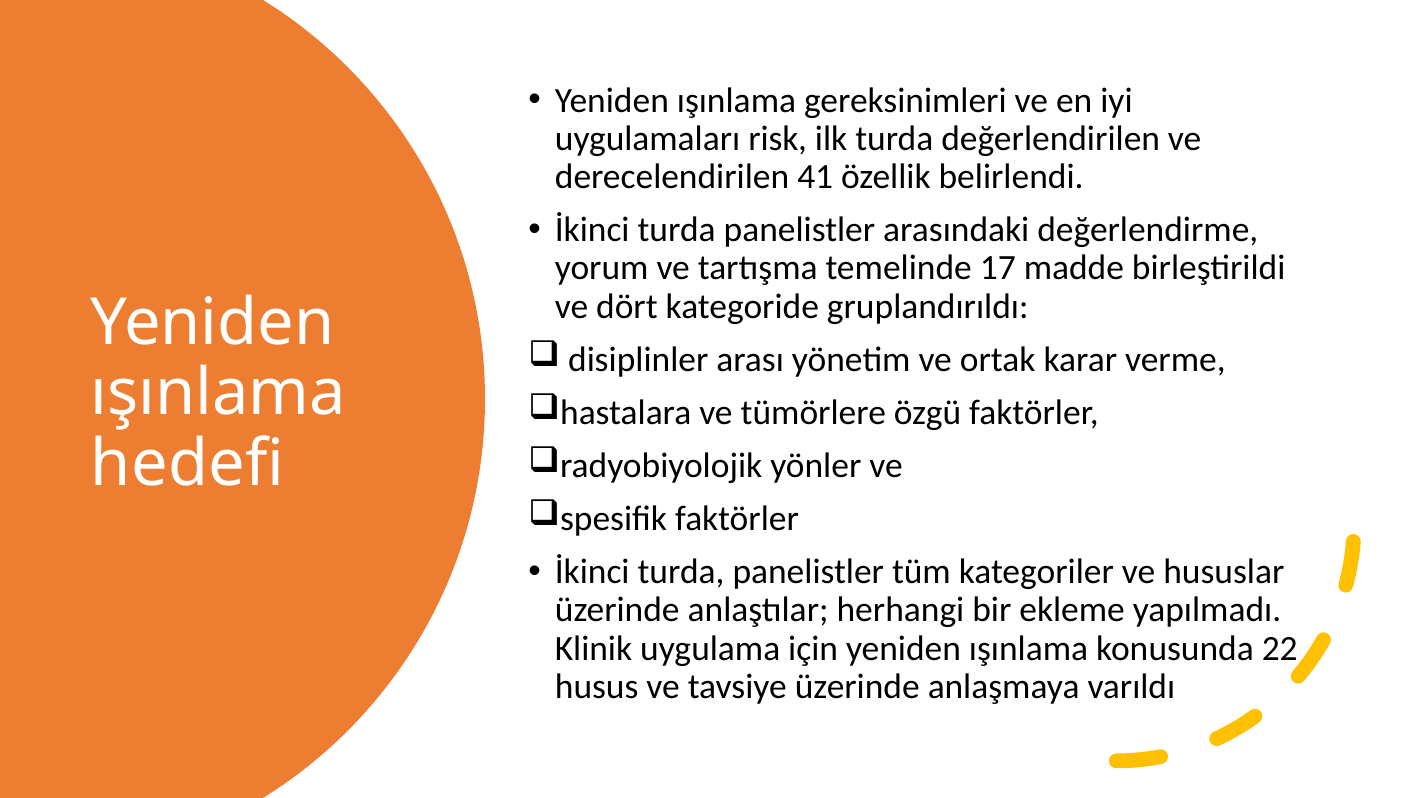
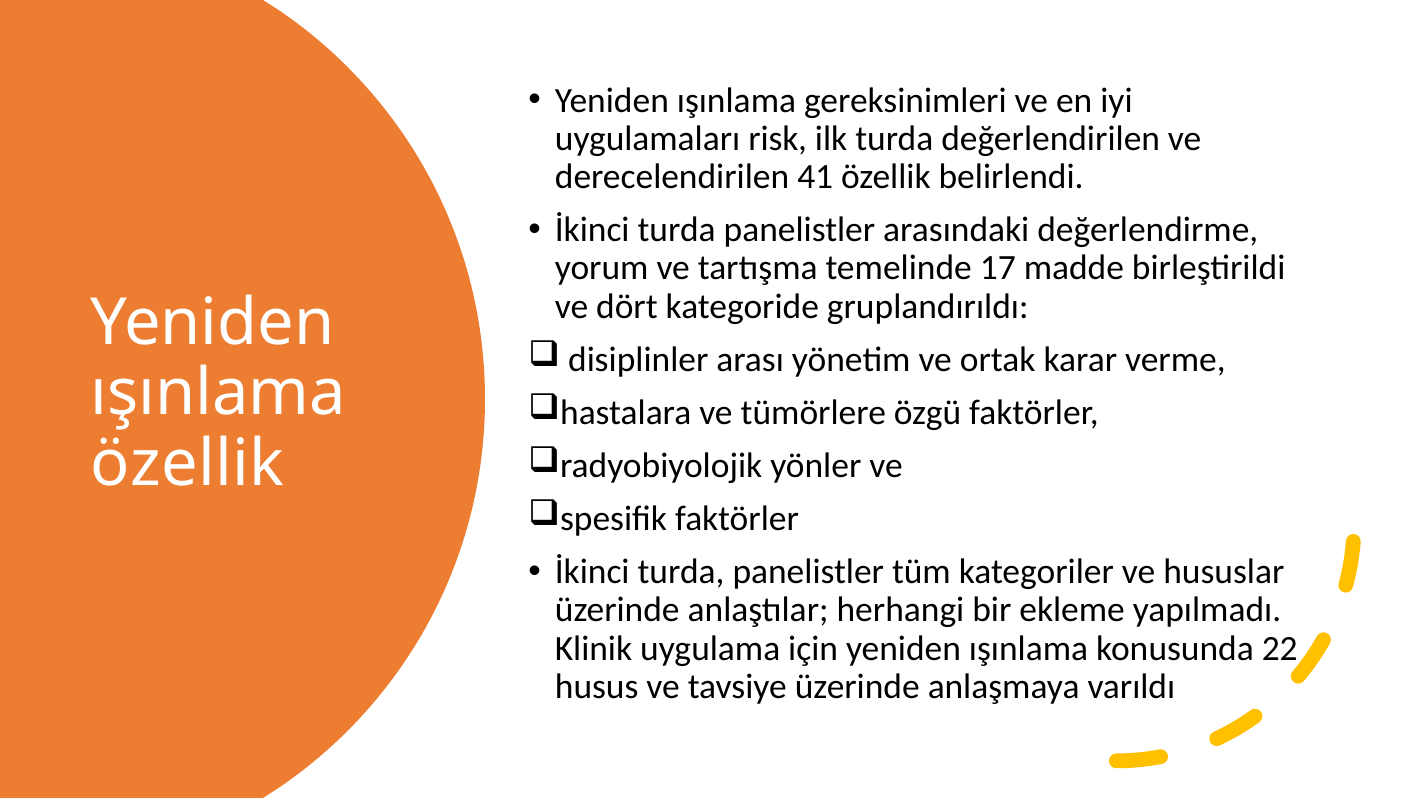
hedefi at (188, 464): hedefi -> özellik
